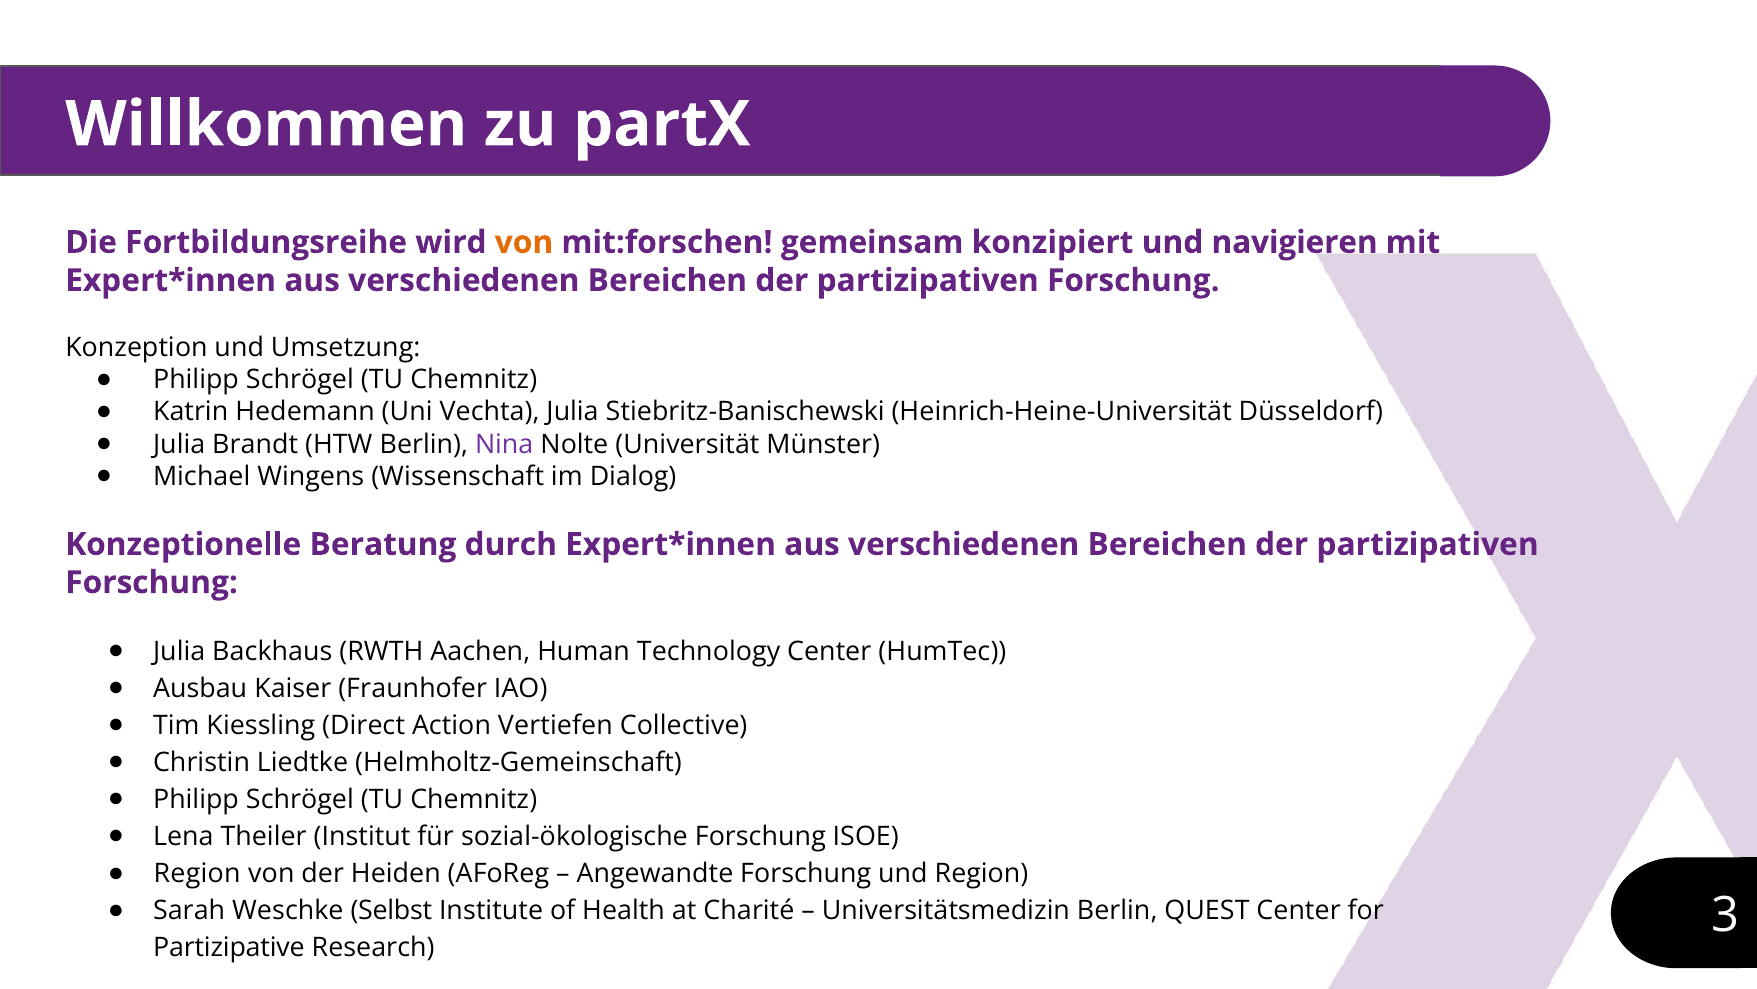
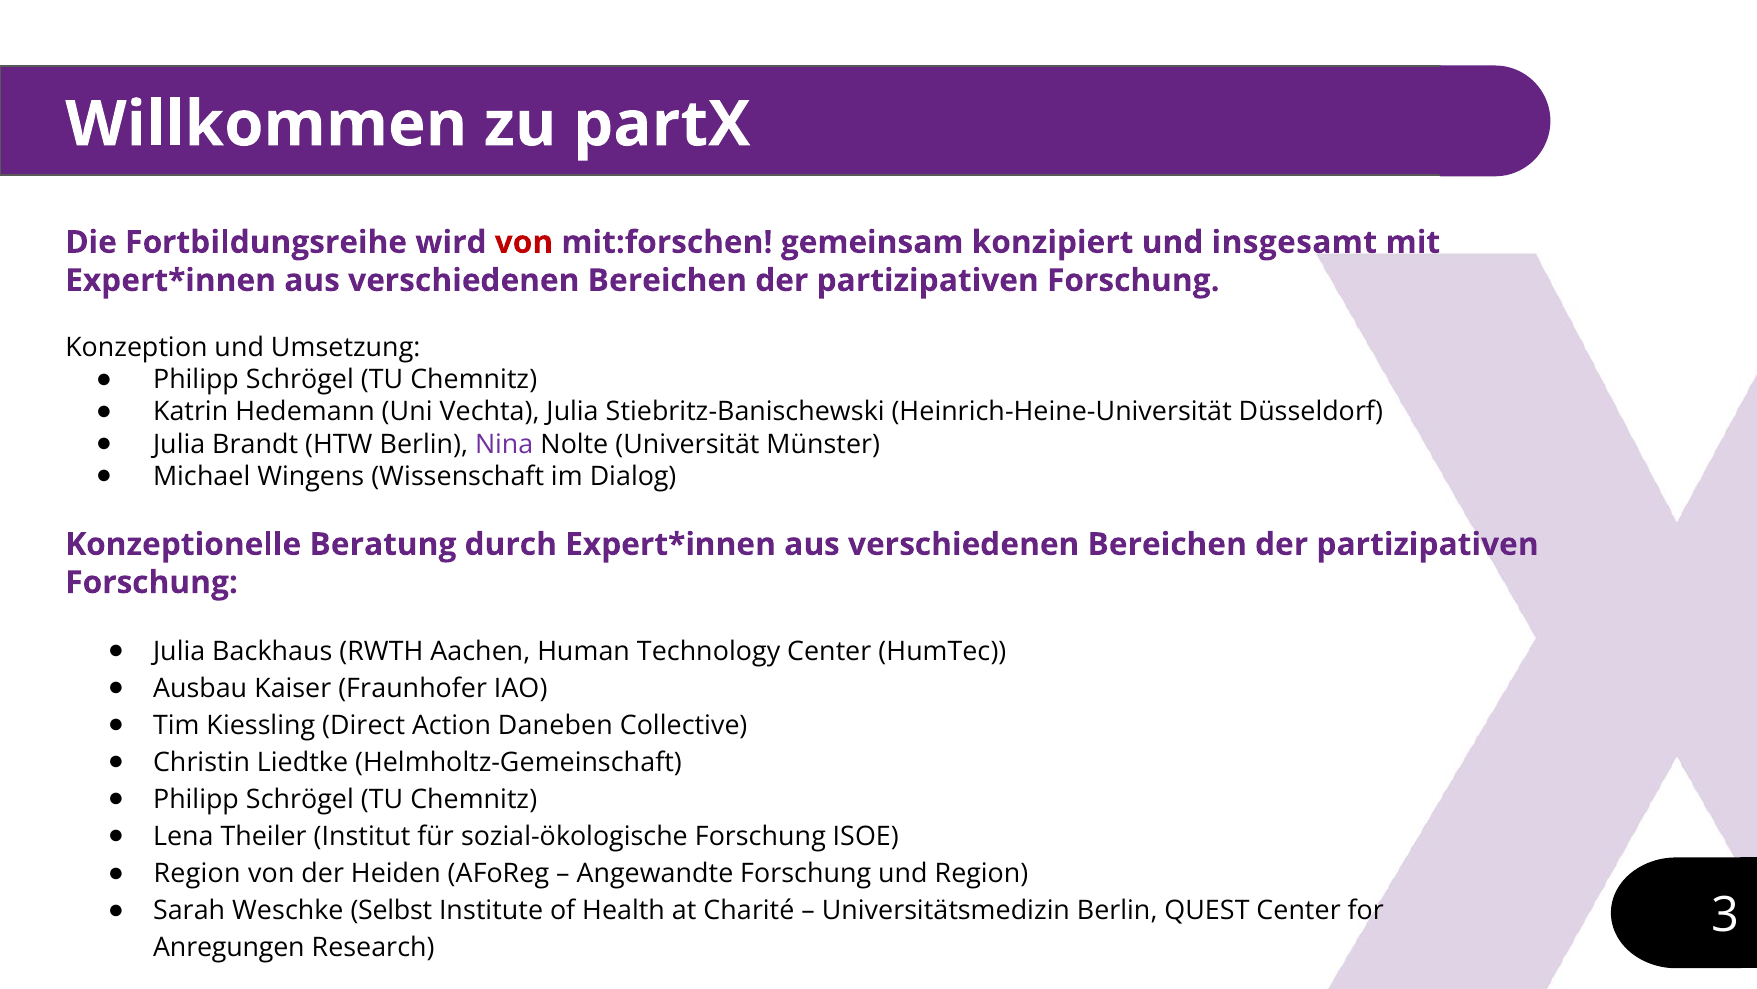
von at (524, 242) colour: orange -> red
navigieren: navigieren -> insgesamt
Vertiefen: Vertiefen -> Daneben
Partizipative: Partizipative -> Anregungen
